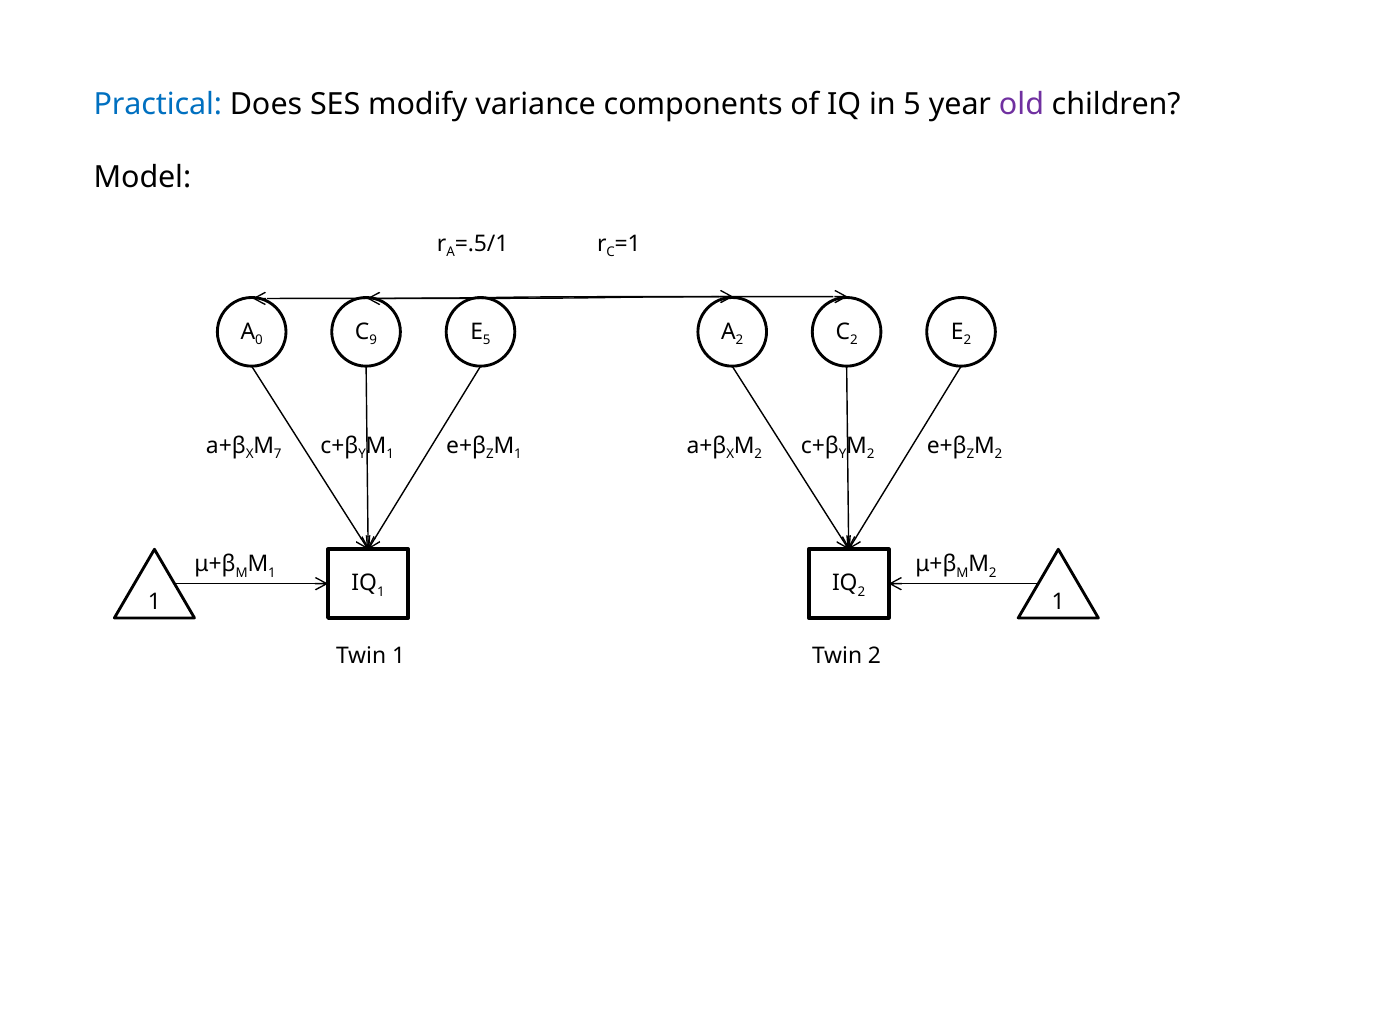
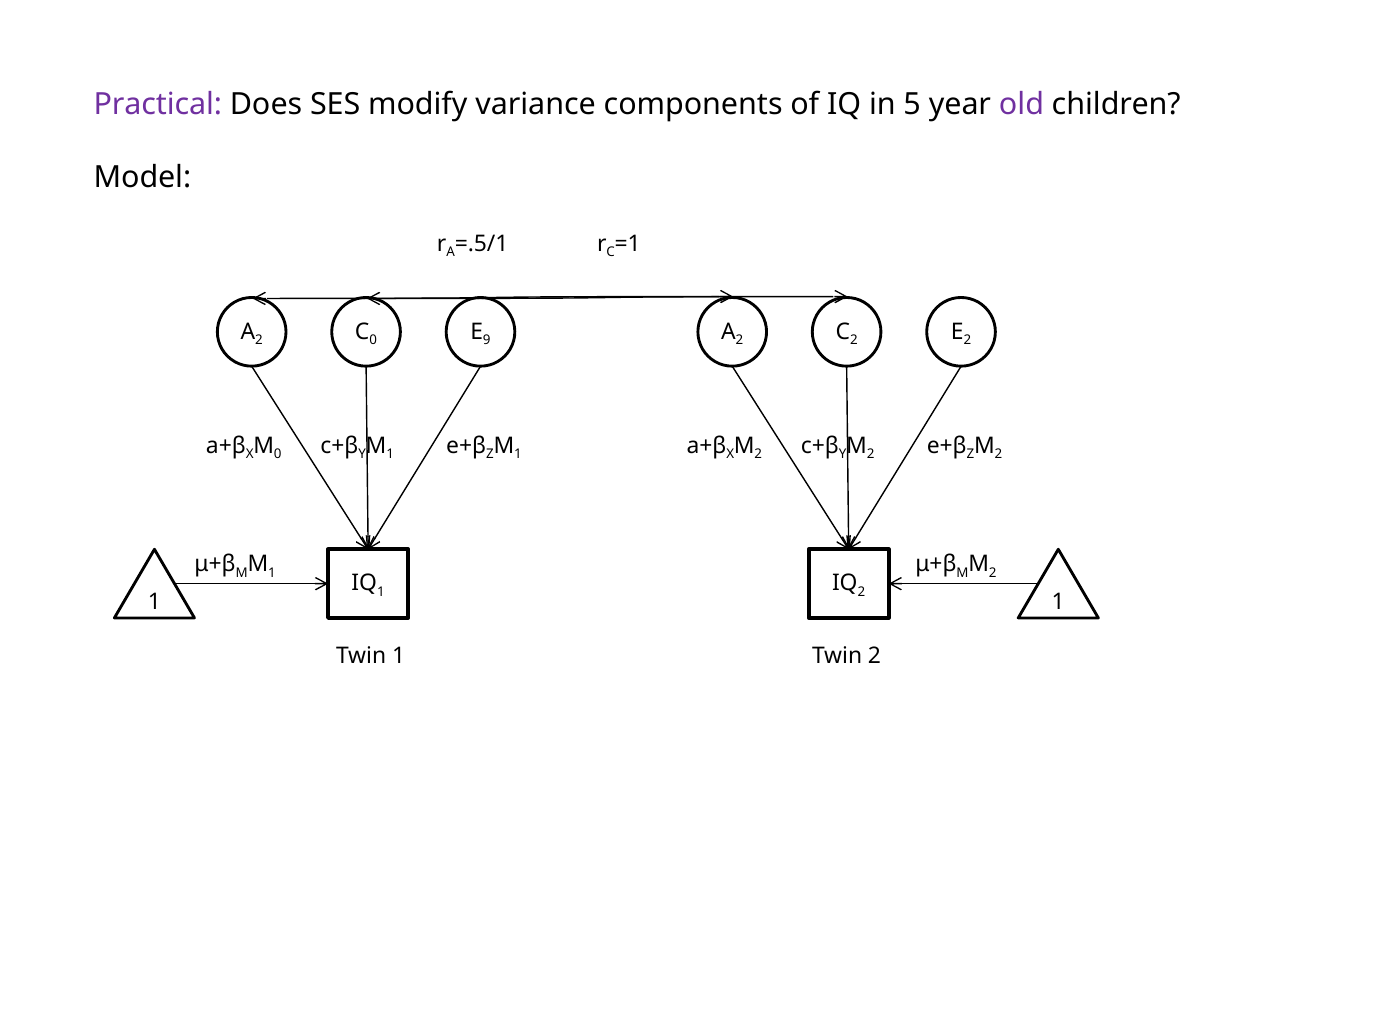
Practical colour: blue -> purple
0 at (259, 340): 0 -> 2
9 at (373, 340): 9 -> 0
5 at (487, 340): 5 -> 9
7 at (278, 454): 7 -> 0
